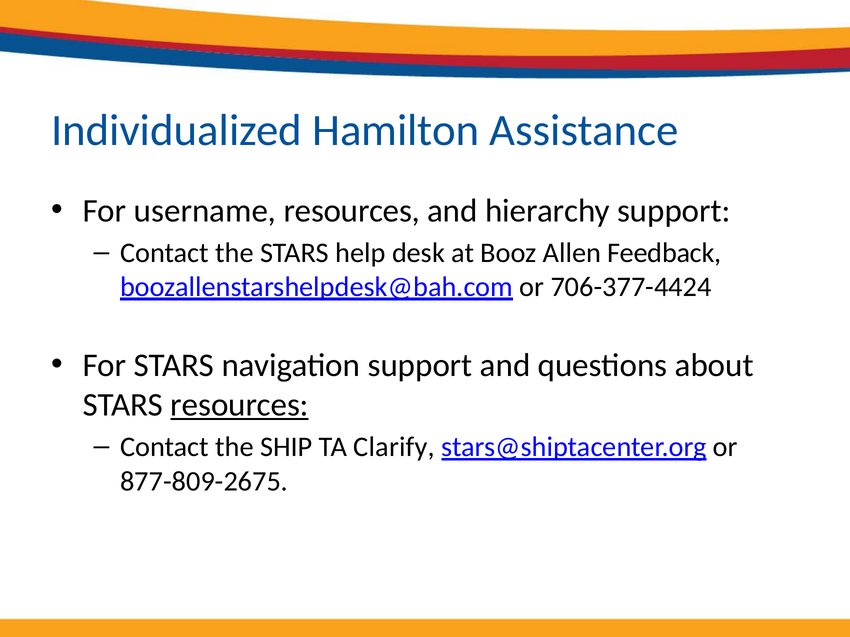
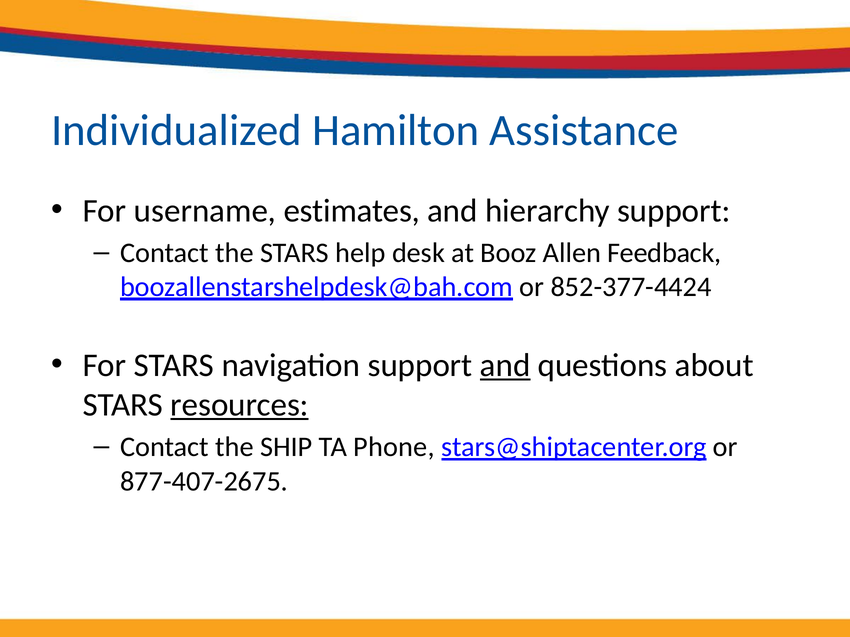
username resources: resources -> estimates
706-377-4424: 706-377-4424 -> 852-377-4424
and at (505, 365) underline: none -> present
Clarify: Clarify -> Phone
877-809-2675: 877-809-2675 -> 877-407-2675
